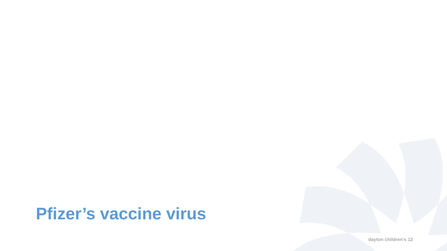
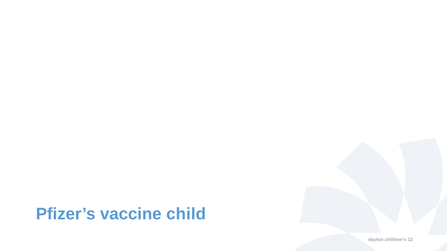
virus: virus -> child
